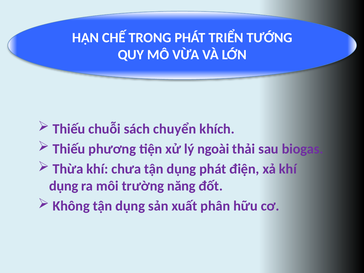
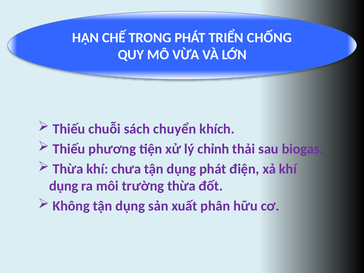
TƯỚNG: TƯỚNG -> CHỐNG
ngoài: ngoài -> chỉnh
trường năng: năng -> thừa
